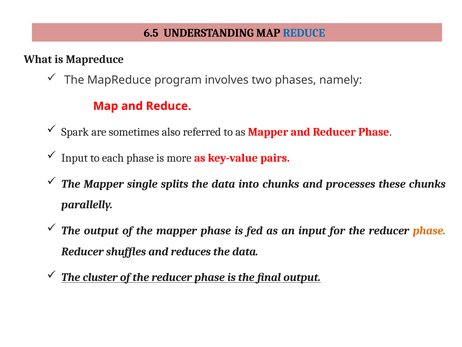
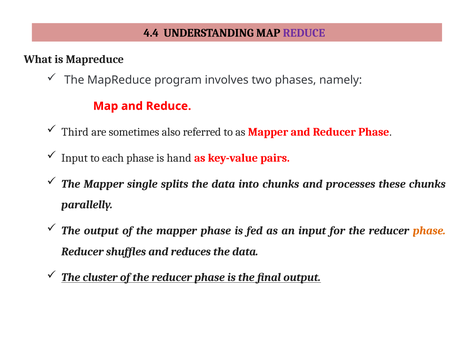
6.5: 6.5 -> 4.4
REDUCE at (304, 33) colour: blue -> purple
Spark: Spark -> Third
more: more -> hand
